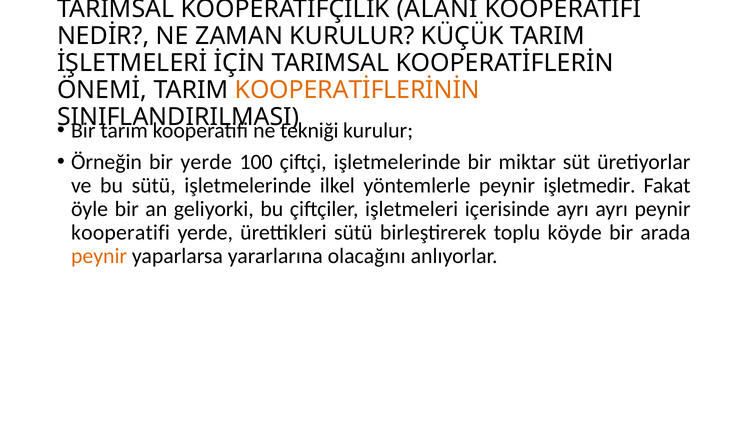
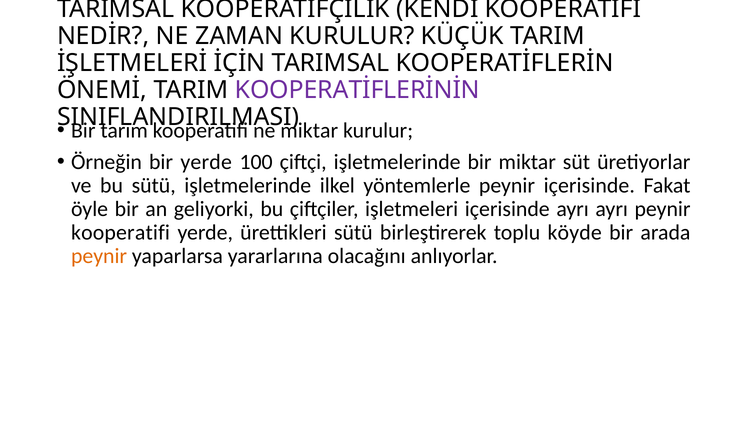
ALANI: ALANI -> KENDI
KOOPERATİFLERİNİN colour: orange -> purple
tekniği at (309, 131): tekniği -> miktar
peynir işletmedir: işletmedir -> içerisinde
